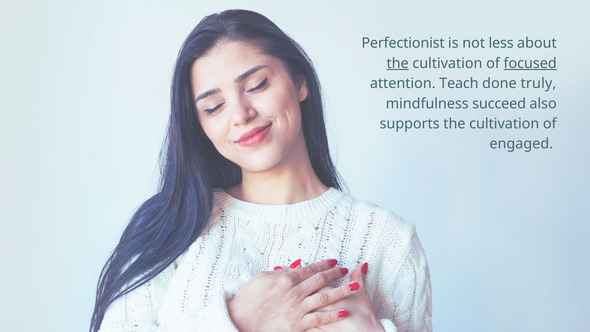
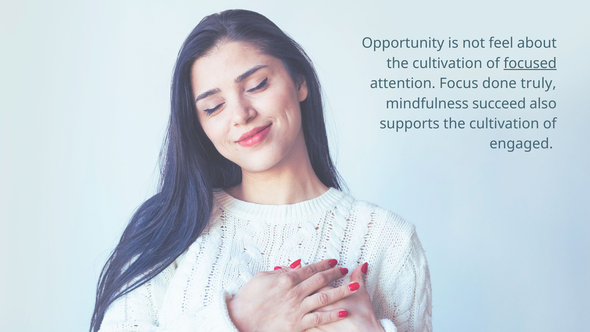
Perfectionist: Perfectionist -> Opportunity
less: less -> feel
the at (398, 63) underline: present -> none
Teach: Teach -> Focus
